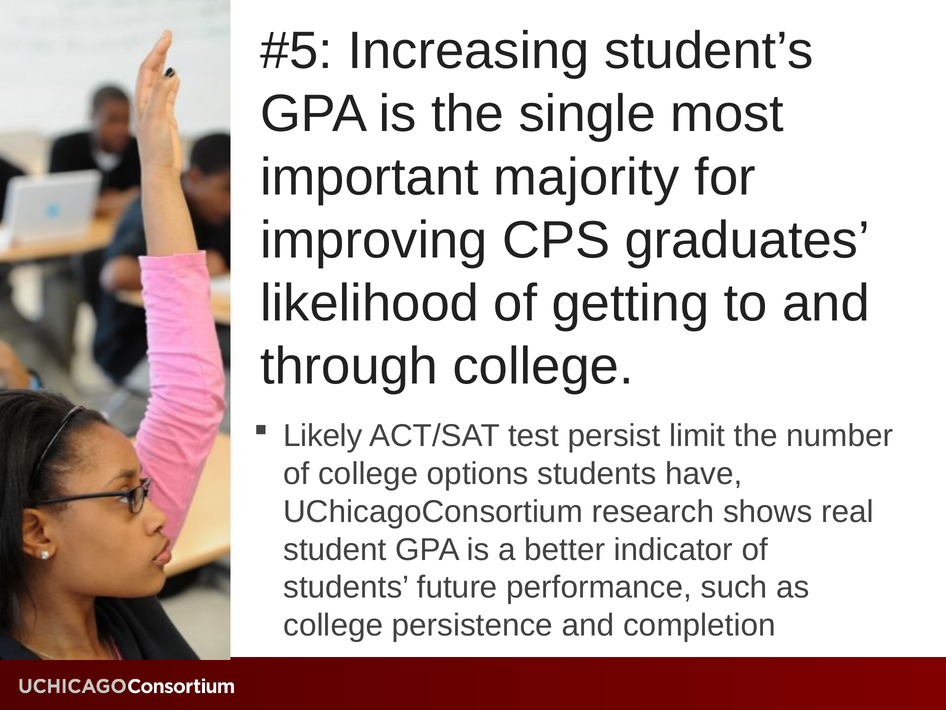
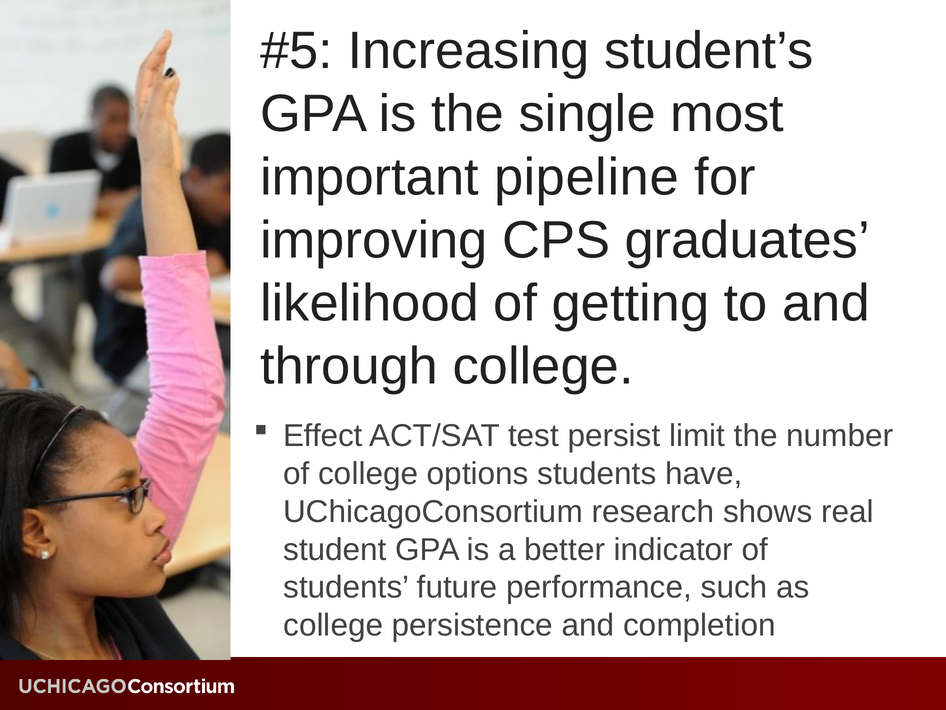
majority: majority -> pipeline
Likely: Likely -> Effect
